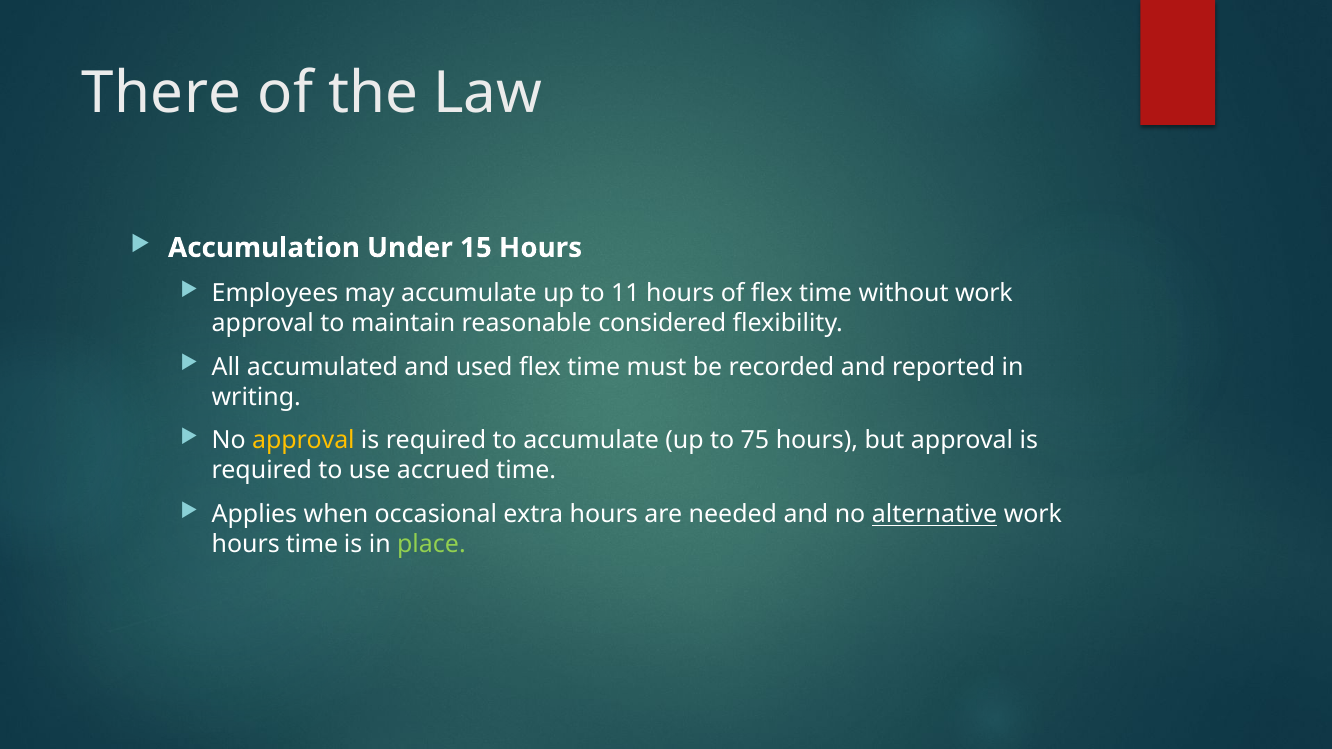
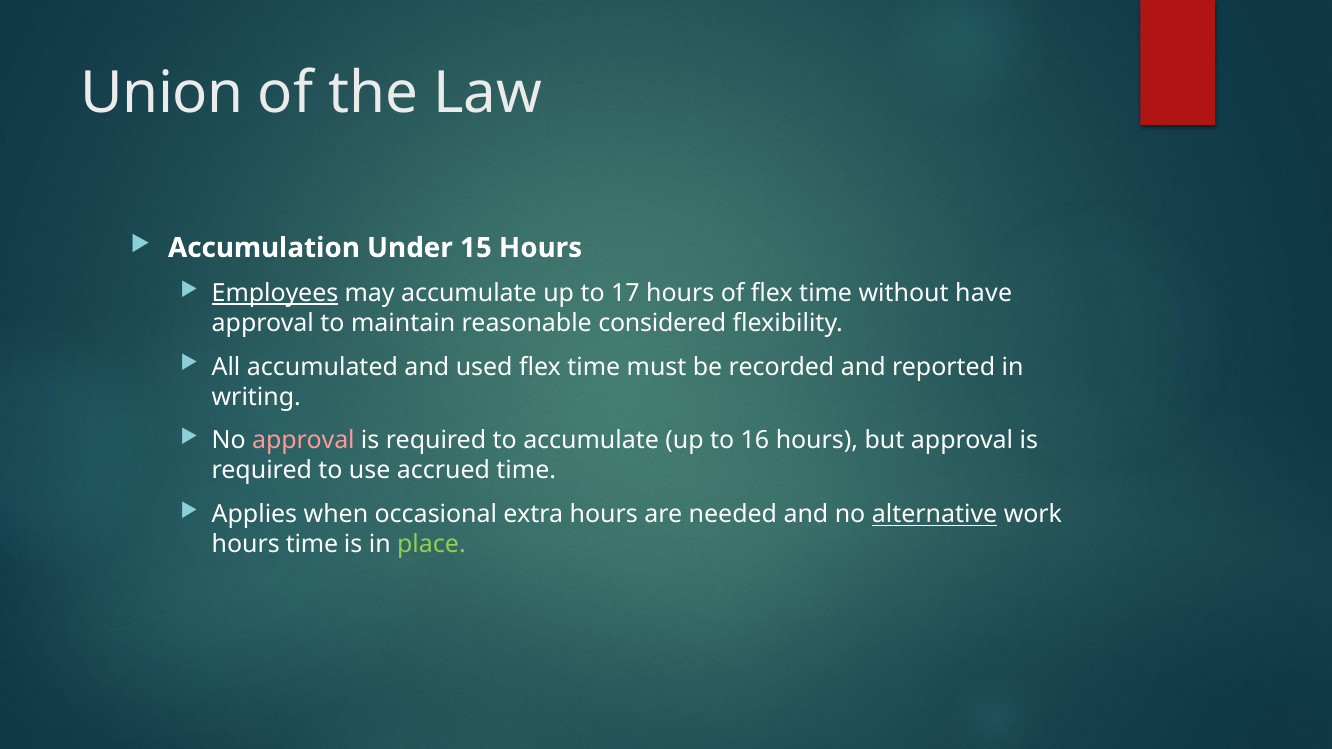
There: There -> Union
Employees underline: none -> present
11: 11 -> 17
without work: work -> have
approval at (303, 441) colour: yellow -> pink
75: 75 -> 16
